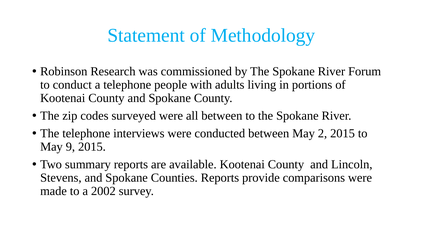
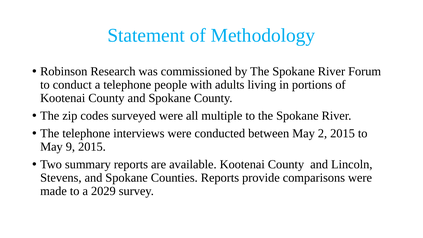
all between: between -> multiple
2002: 2002 -> 2029
